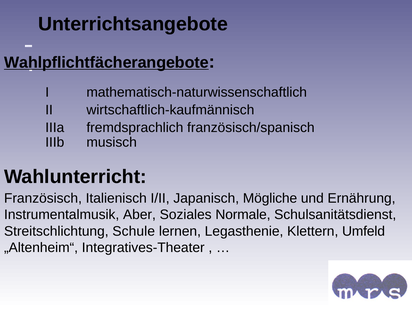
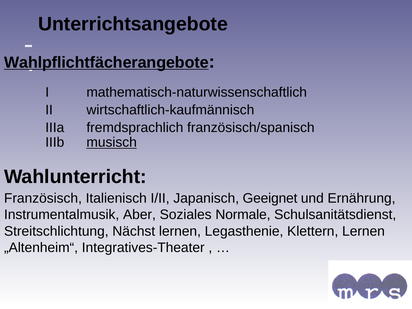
musisch underline: none -> present
Mögliche: Mögliche -> Geeignet
Schule: Schule -> Nächst
Klettern Umfeld: Umfeld -> Lernen
